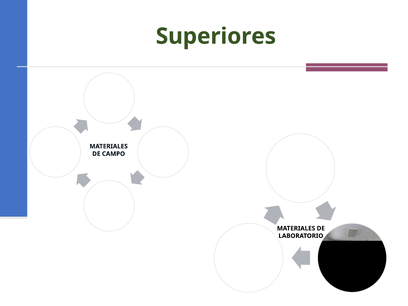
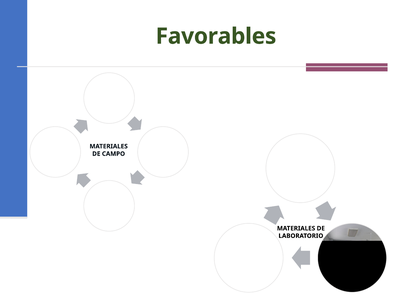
Superiores: Superiores -> Favorables
